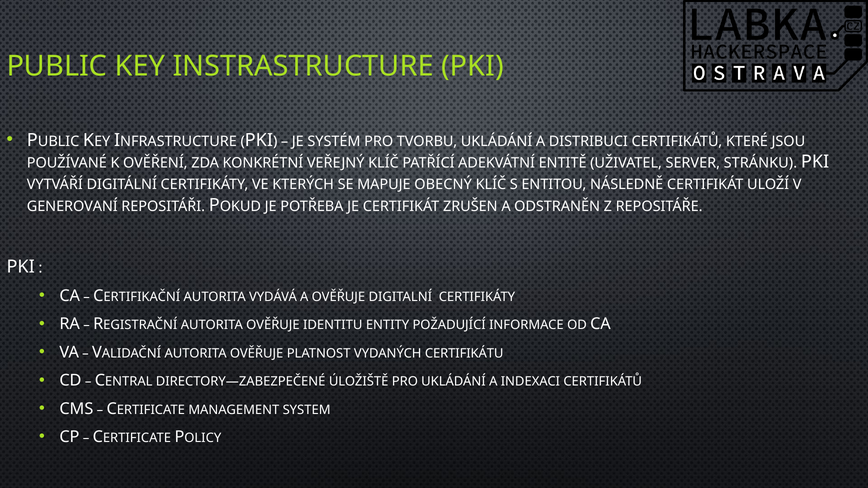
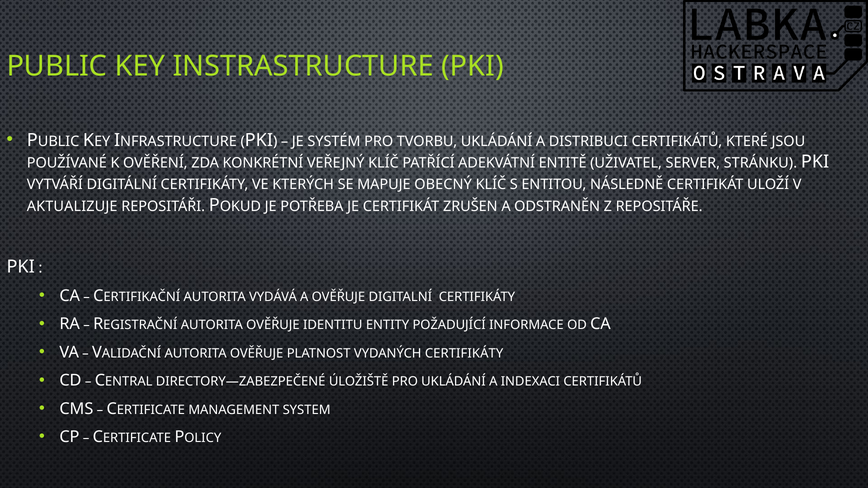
GENEROVANÍ: GENEROVANÍ -> AKTUALIZUJE
VYDANÝCH CERTIFIKÁTU: CERTIFIKÁTU -> CERTIFIKÁTY
